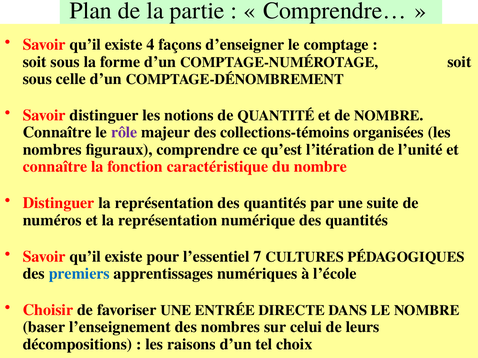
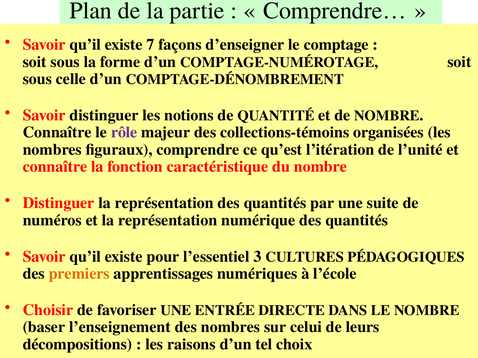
4: 4 -> 7
7: 7 -> 3
premiers colour: blue -> orange
